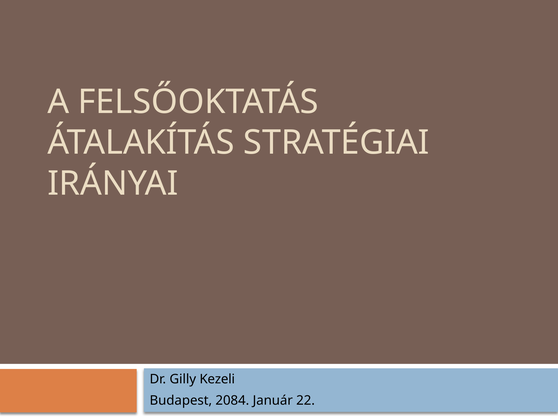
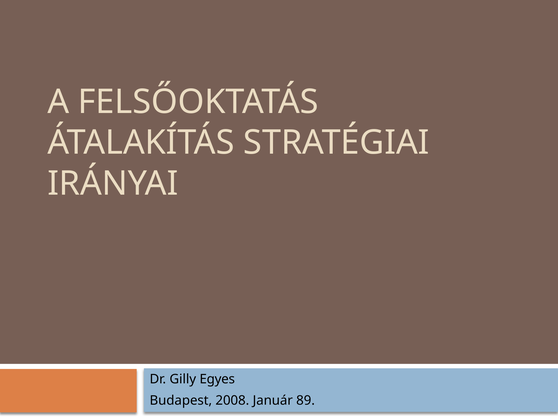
Kezeli: Kezeli -> Egyes
2084: 2084 -> 2008
22: 22 -> 89
